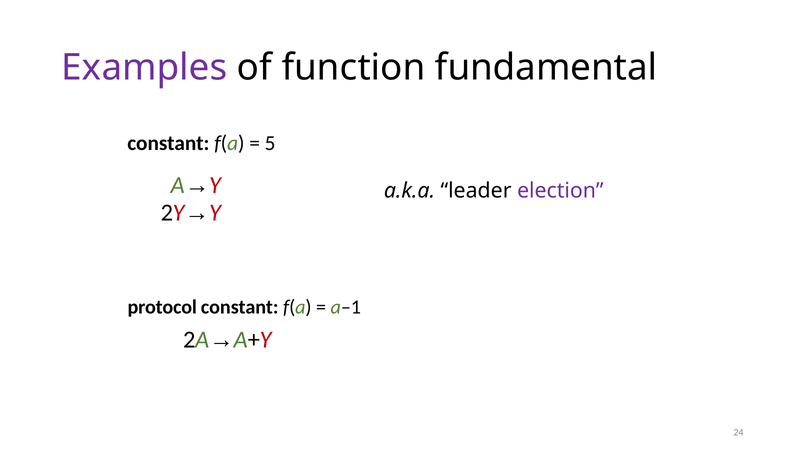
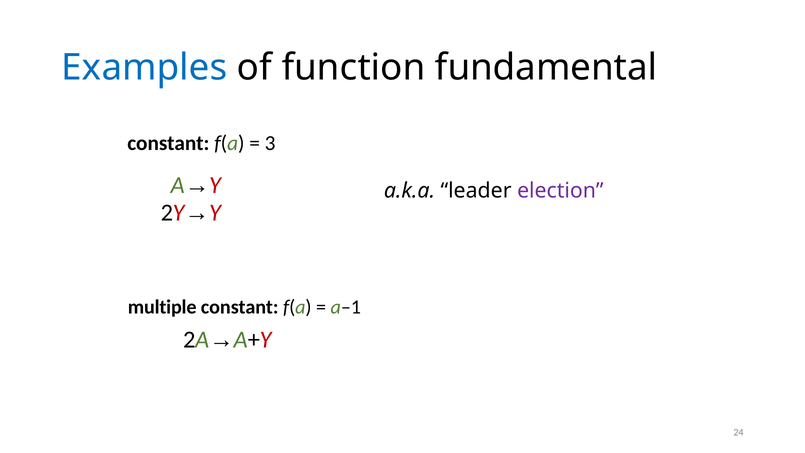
Examples colour: purple -> blue
5: 5 -> 3
protocol: protocol -> multiple
